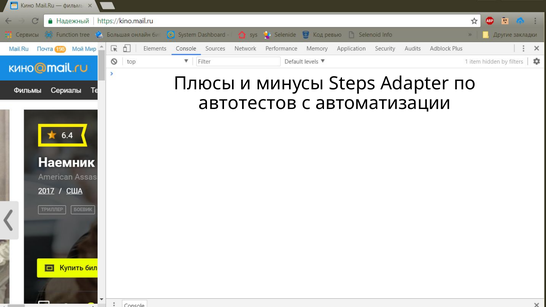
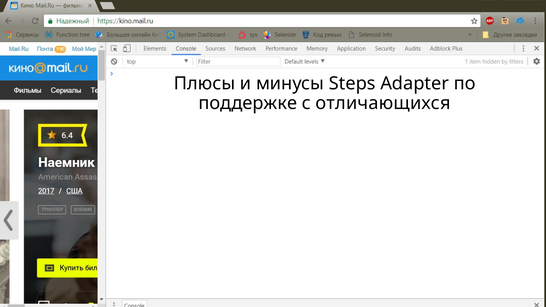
автотестов: автотестов -> поддержке
автоматизации: автоматизации -> отличающихся
